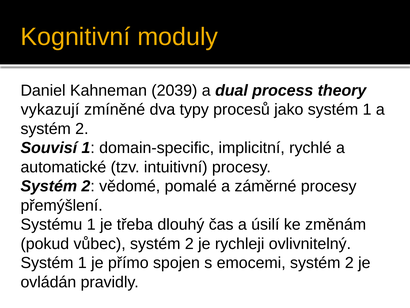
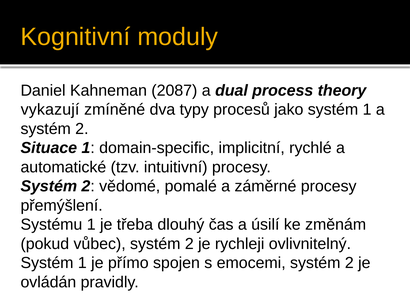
2039: 2039 -> 2087
Souvisí: Souvisí -> Situace
